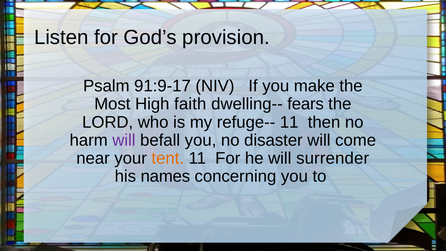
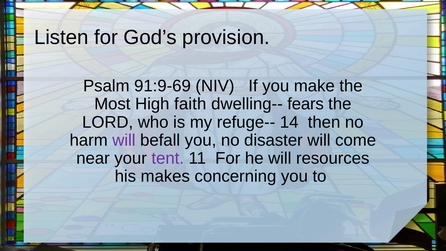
91:9-17: 91:9-17 -> 91:9-69
refuge-- 11: 11 -> 14
tent colour: orange -> purple
surrender: surrender -> resources
names: names -> makes
